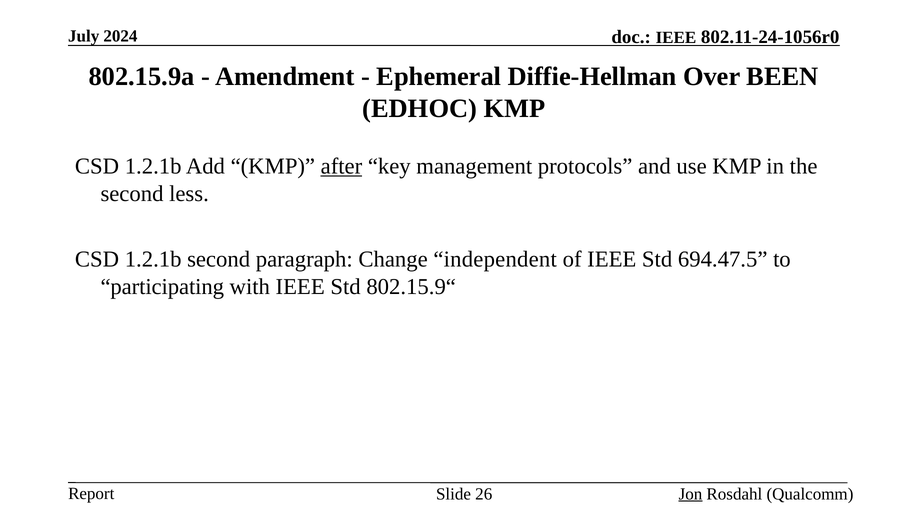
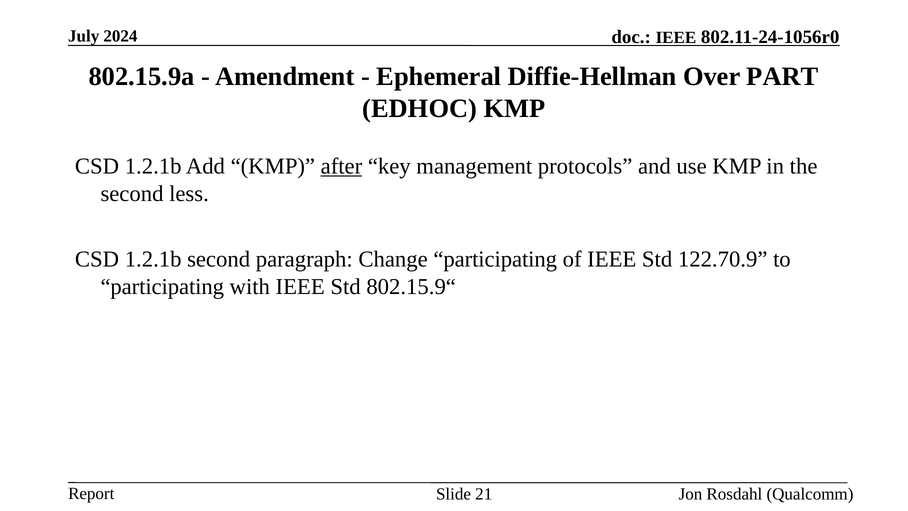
BEEN: BEEN -> PART
Change independent: independent -> participating
694.47.5: 694.47.5 -> 122.70.9
26: 26 -> 21
Jon underline: present -> none
